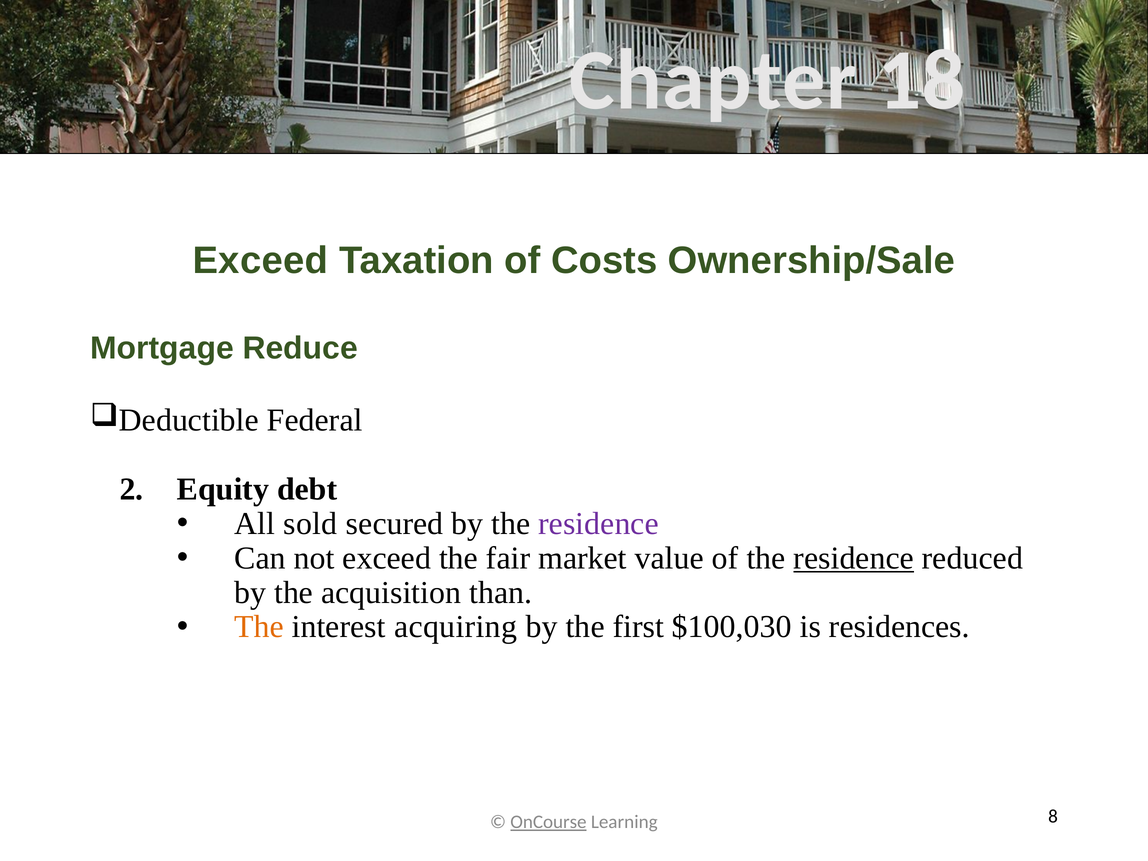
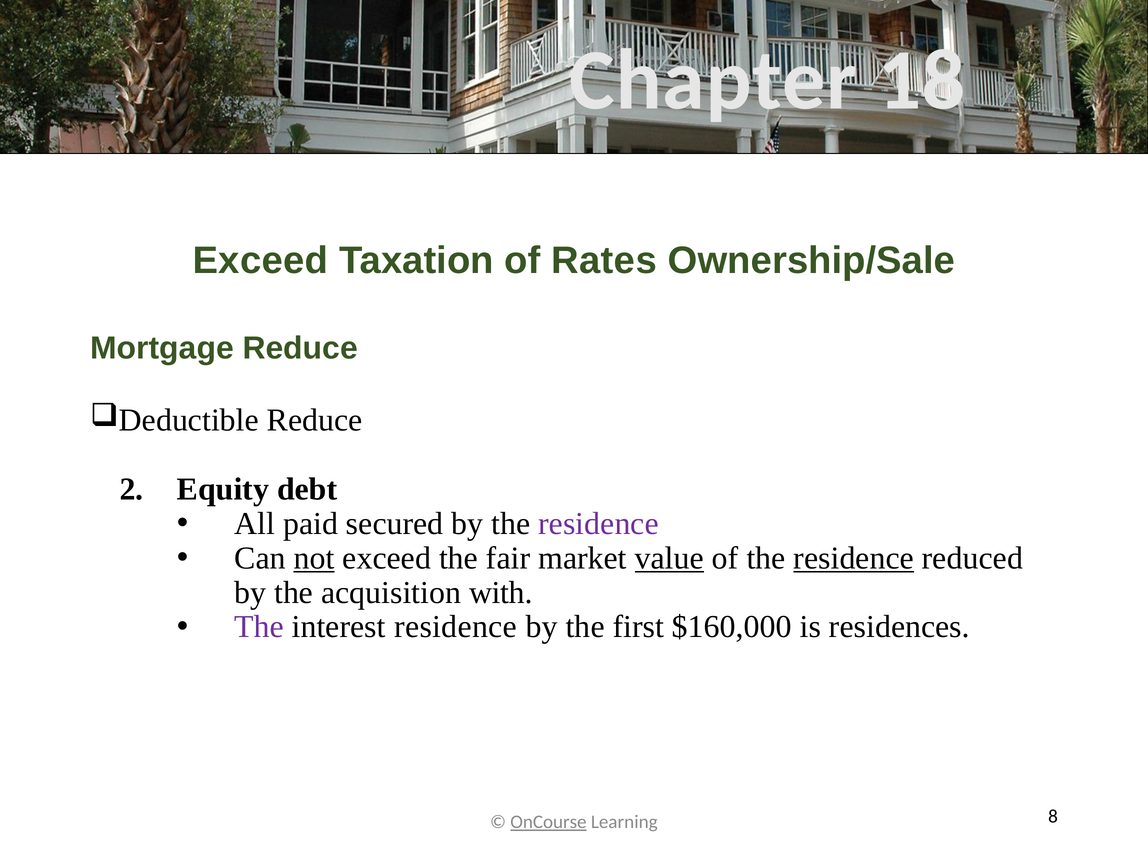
Costs: Costs -> Rates
Federal at (315, 420): Federal -> Reduce
sold: sold -> paid
not underline: none -> present
value underline: none -> present
than: than -> with
The at (259, 627) colour: orange -> purple
interest acquiring: acquiring -> residence
$100,030: $100,030 -> $160,000
